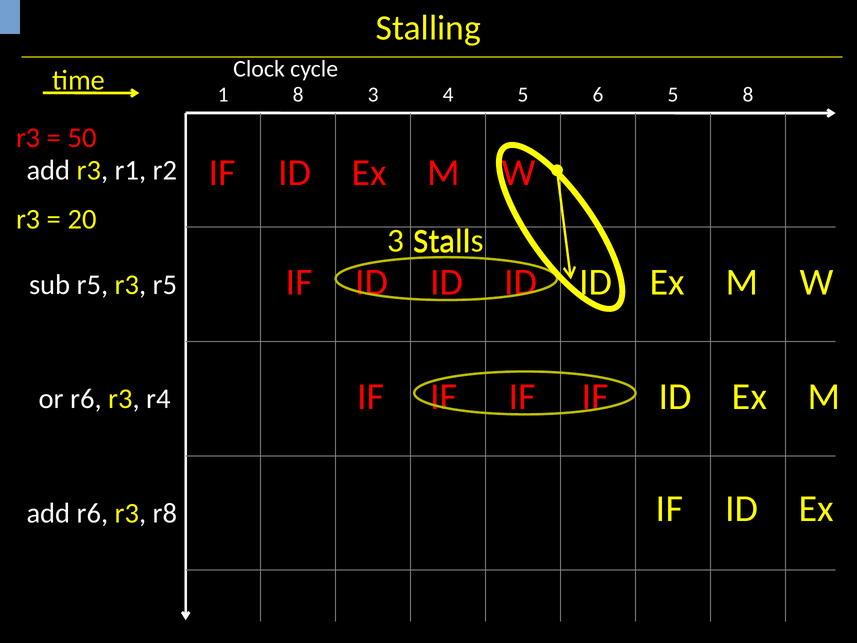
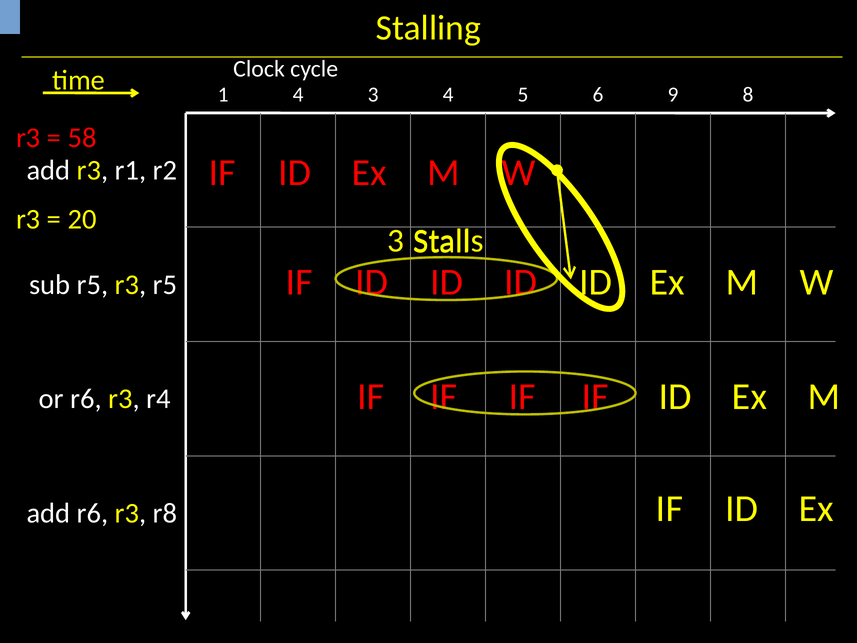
1 8: 8 -> 4
6 5: 5 -> 9
50: 50 -> 58
